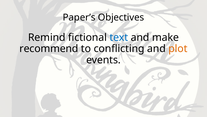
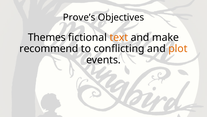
Paper’s: Paper’s -> Prove’s
Remind: Remind -> Themes
text colour: blue -> orange
